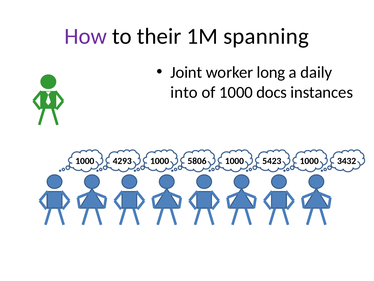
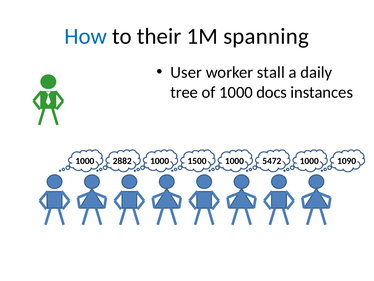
How colour: purple -> blue
Joint: Joint -> User
long: long -> stall
into: into -> tree
4293: 4293 -> 2882
5806: 5806 -> 1500
5423: 5423 -> 5472
3432: 3432 -> 1090
